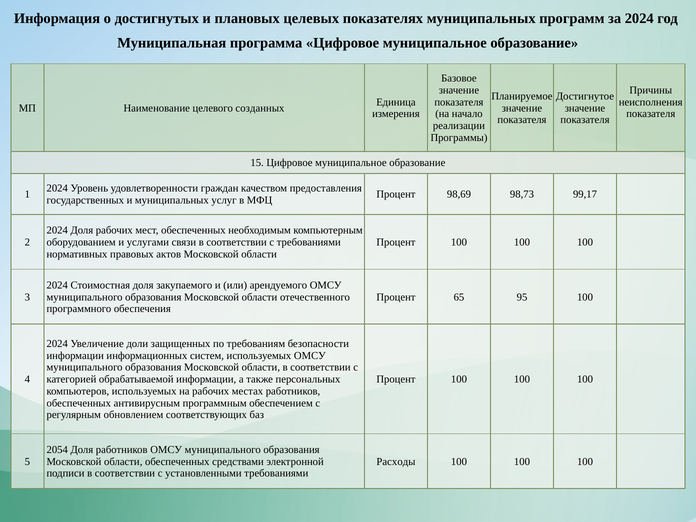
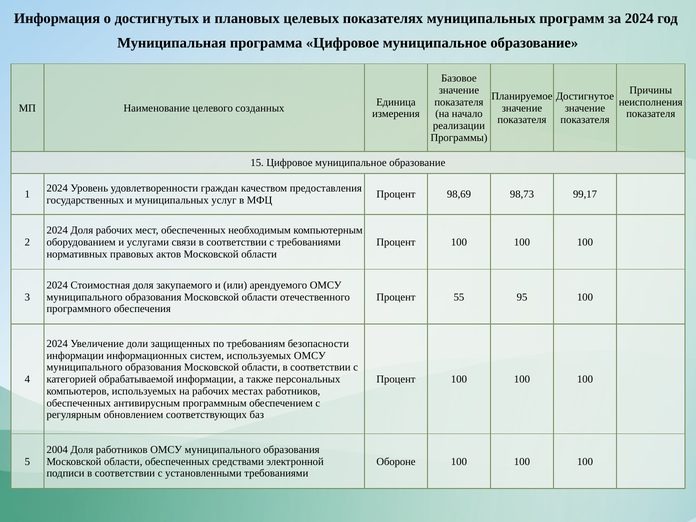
65: 65 -> 55
2054: 2054 -> 2004
Расходы: Расходы -> Обороне
